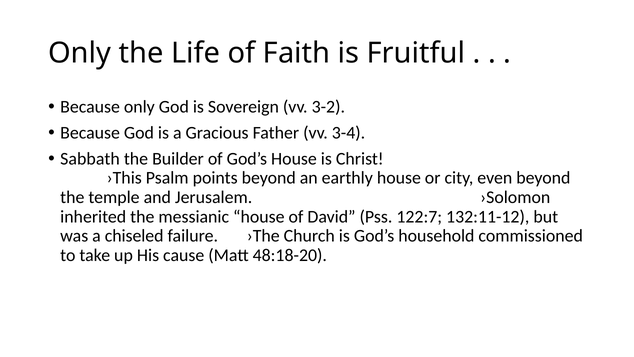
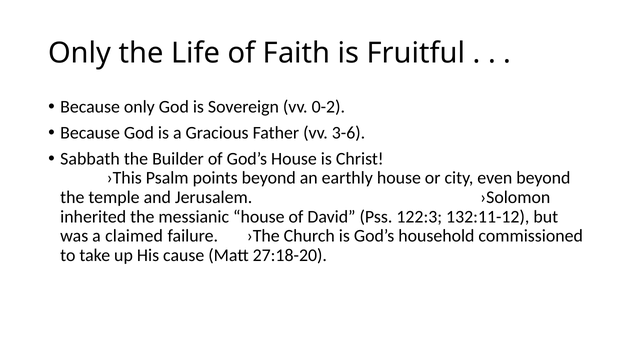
3-2: 3-2 -> 0-2
3-4: 3-4 -> 3-6
122:7: 122:7 -> 122:3
chiseled: chiseled -> claimed
48:18-20: 48:18-20 -> 27:18-20
